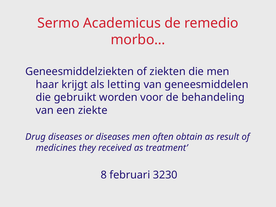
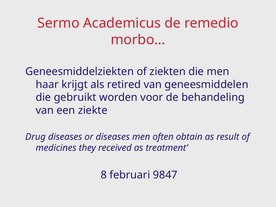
letting: letting -> retired
3230: 3230 -> 9847
